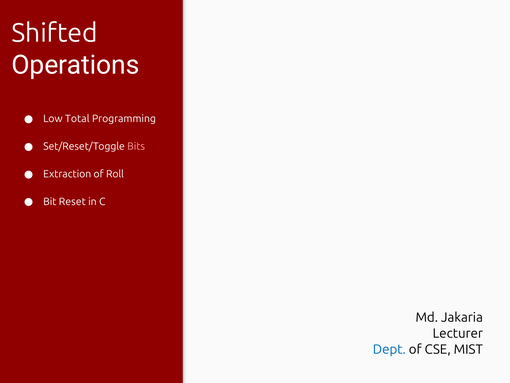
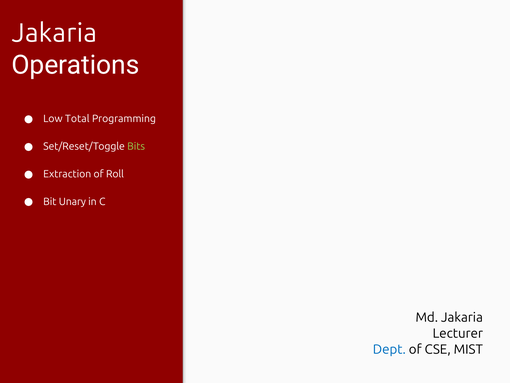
Shifted at (55, 33): Shifted -> Jakaria
Bits colour: pink -> light green
Reset: Reset -> Unary
